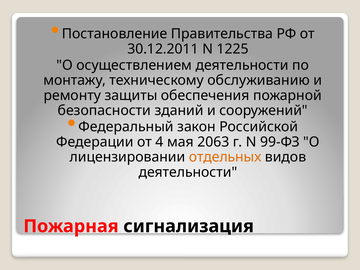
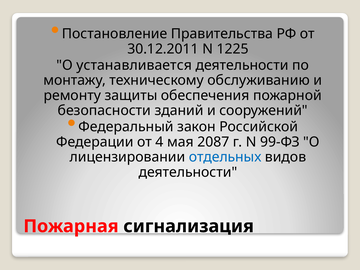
осуществлением: осуществлением -> устанавливается
2063: 2063 -> 2087
отдельных colour: orange -> blue
